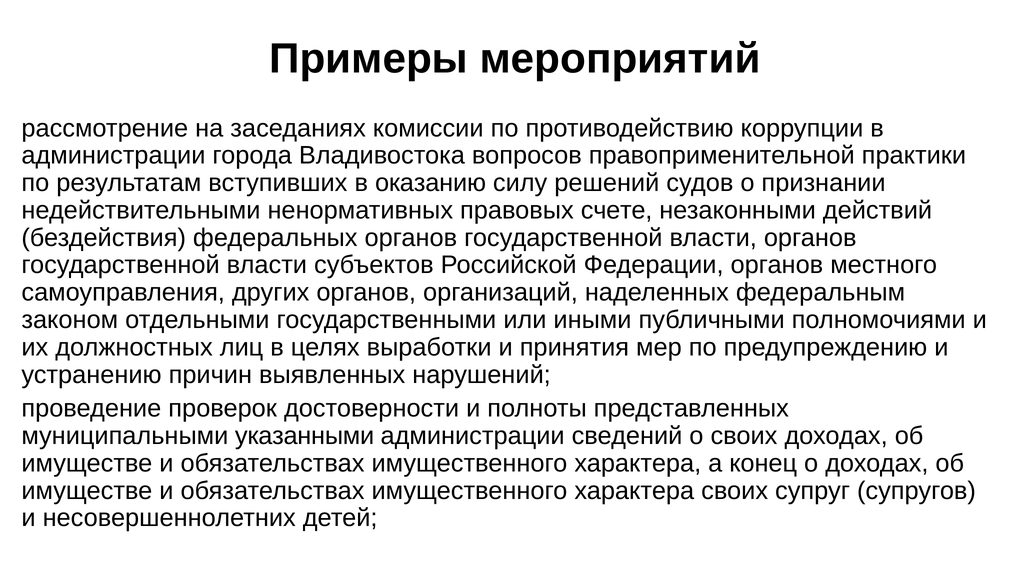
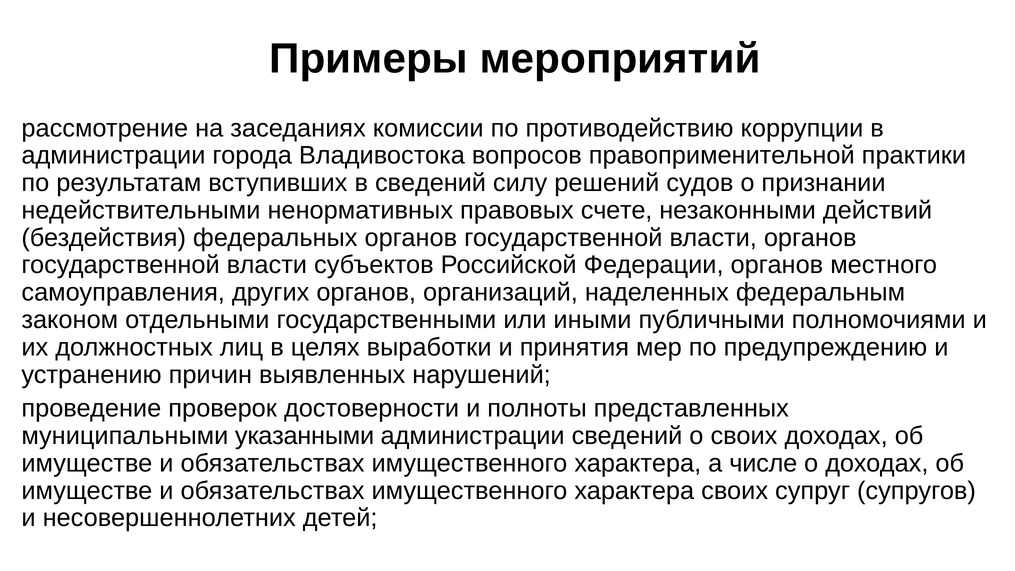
в оказанию: оказанию -> сведений
конец: конец -> числе
